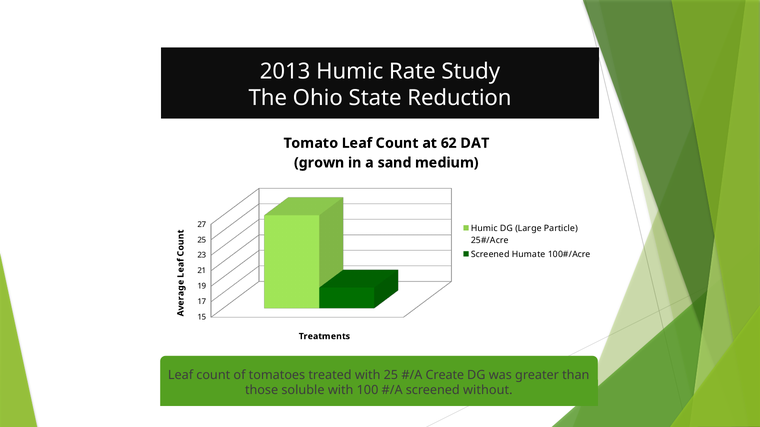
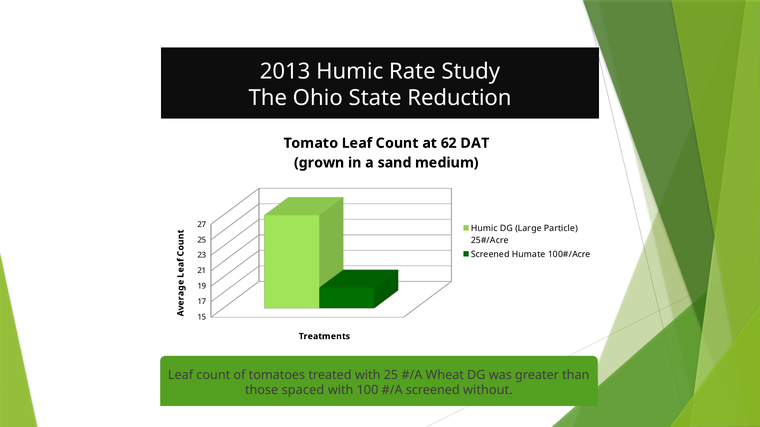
Create: Create -> Wheat
soluble: soluble -> spaced
